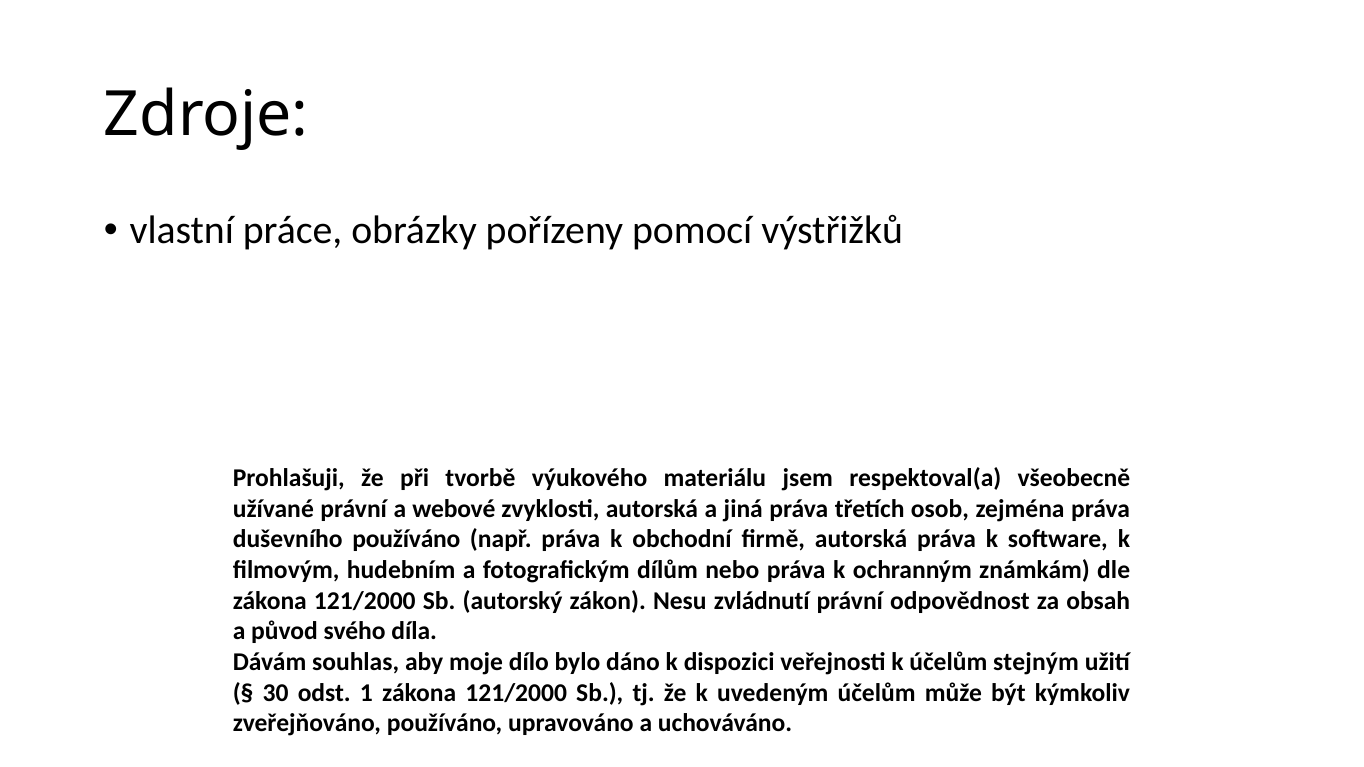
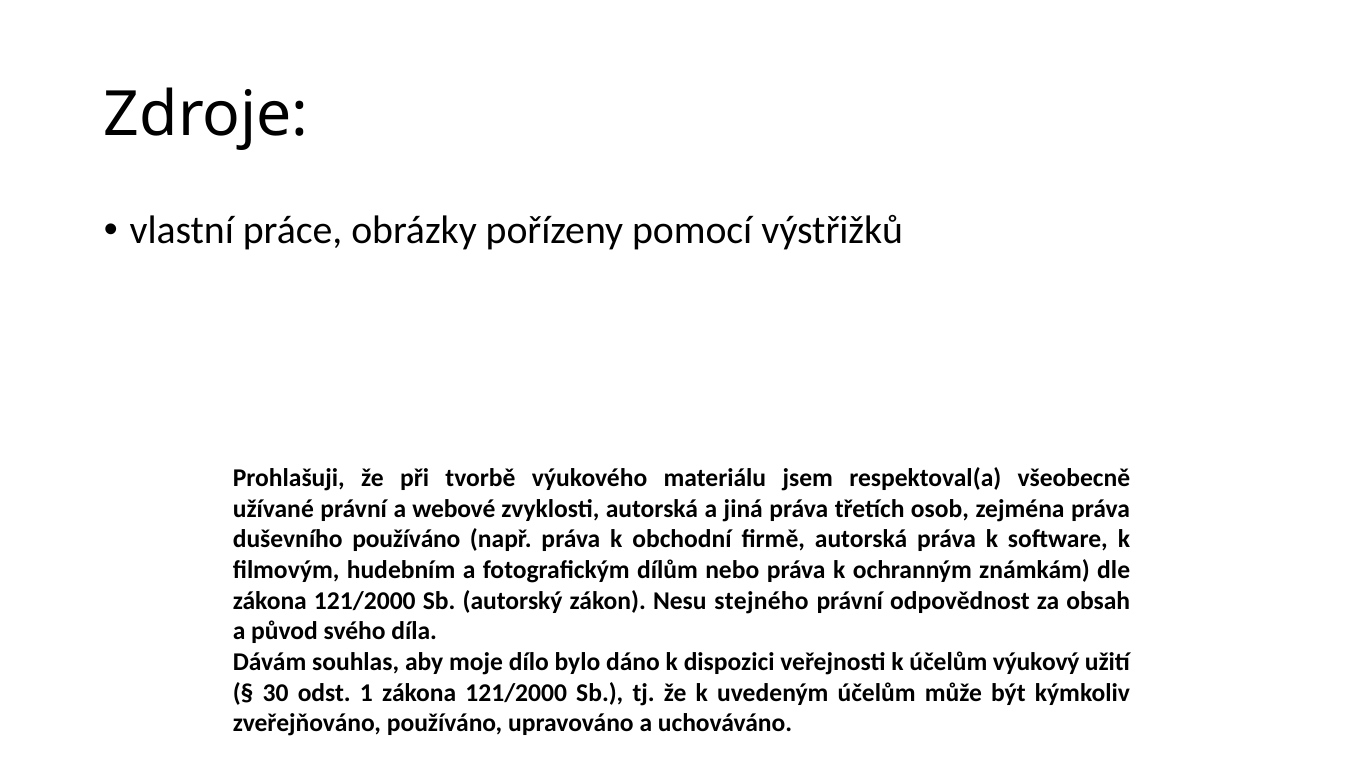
zvládnutí: zvládnutí -> stejného
stejným: stejným -> výukový
